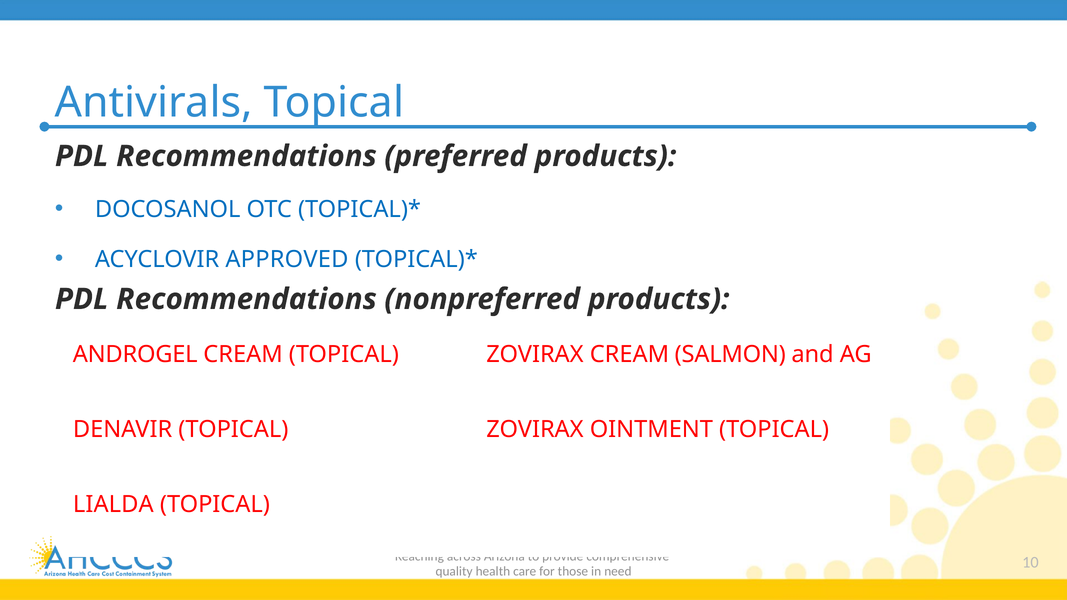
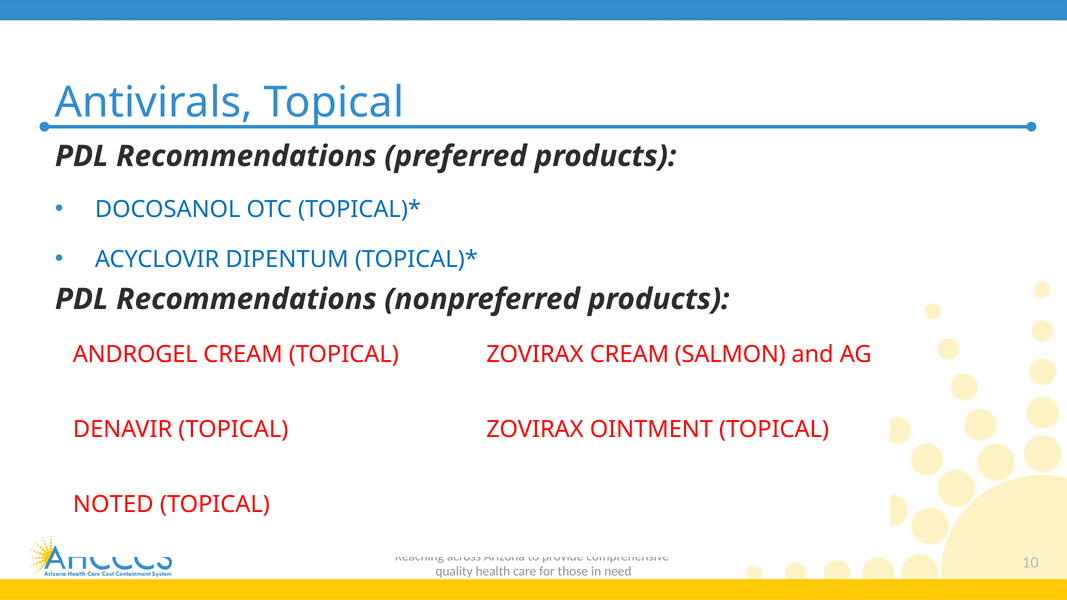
APPROVED: APPROVED -> DIPENTUM
LIALDA: LIALDA -> NOTED
